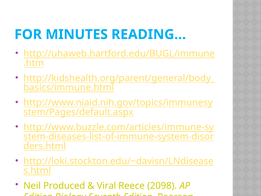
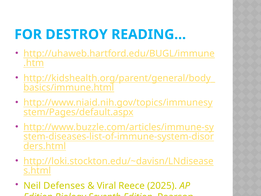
MINUTES: MINUTES -> DESTROY
Produced: Produced -> Defenses
2098: 2098 -> 2025
